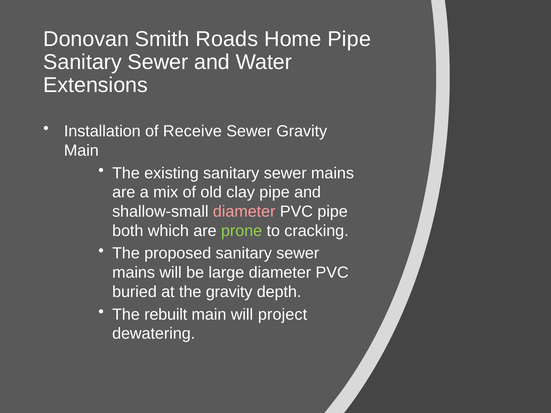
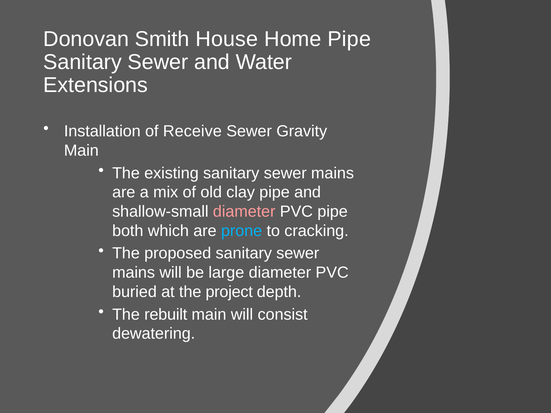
Roads: Roads -> House
prone colour: light green -> light blue
the gravity: gravity -> project
project: project -> consist
